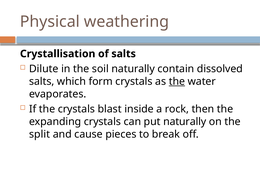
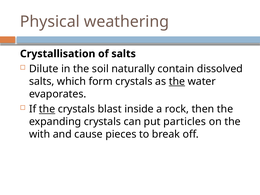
the at (47, 109) underline: none -> present
put naturally: naturally -> particles
split: split -> with
